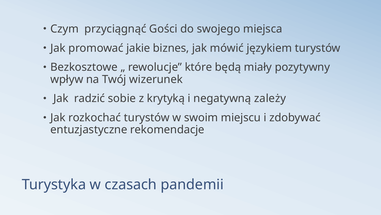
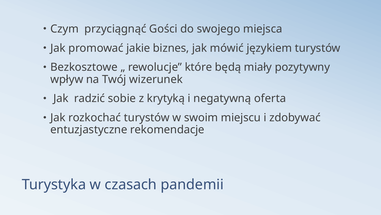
zależy: zależy -> oferta
